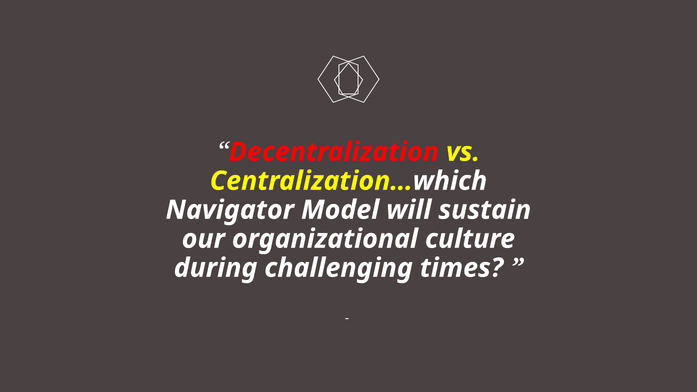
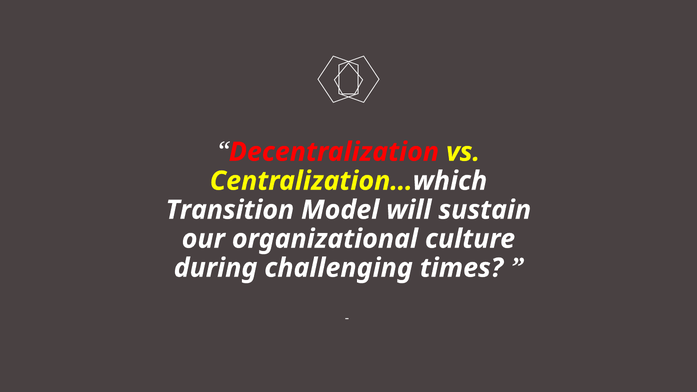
Navigator: Navigator -> Transition
